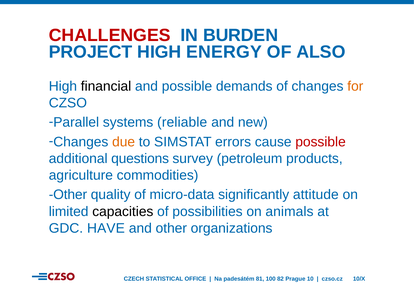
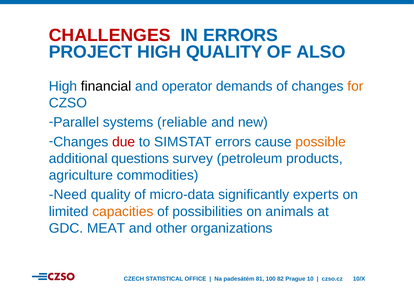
IN BURDEN: BURDEN -> ERRORS
HIGH ENERGY: ENERGY -> QUALITY
and possible: possible -> operator
due colour: orange -> red
possible at (321, 142) colour: red -> orange
Other at (68, 195): Other -> Need
attitude: attitude -> experts
capacities colour: black -> orange
HAVE: HAVE -> MEAT
